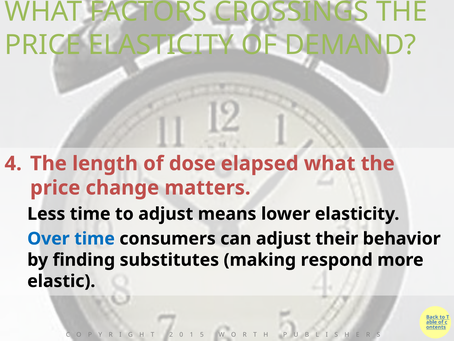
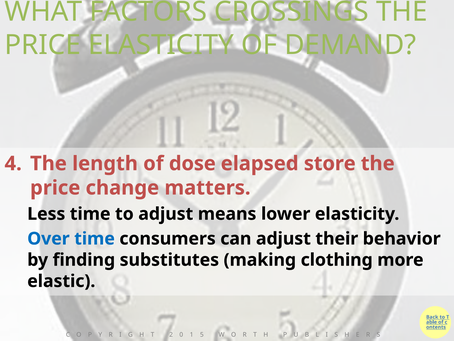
elapsed what: what -> store
respond: respond -> clothing
